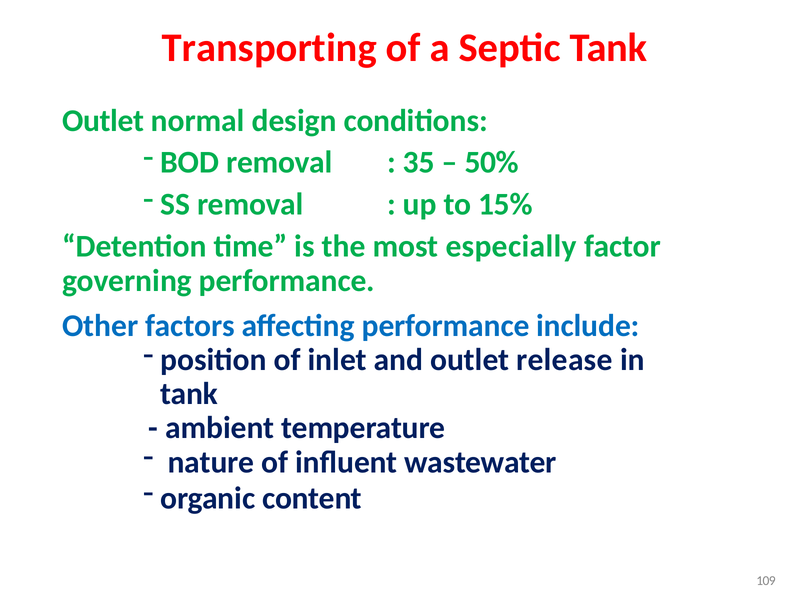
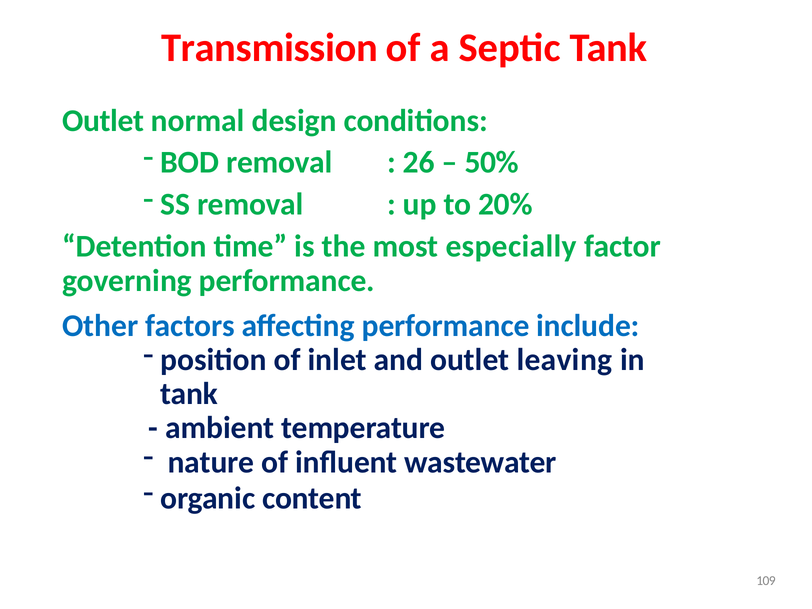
Transporting: Transporting -> Transmission
35: 35 -> 26
15%: 15% -> 20%
release: release -> leaving
